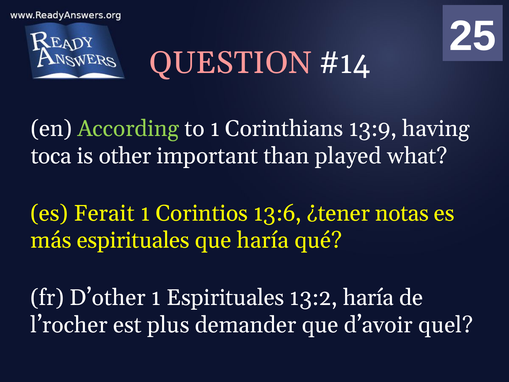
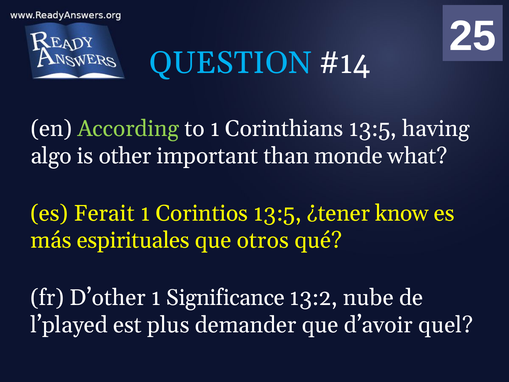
QUESTION colour: pink -> light blue
Corinthians 13:9: 13:9 -> 13:5
toca: toca -> algo
played: played -> monde
Corintios 13:6: 13:6 -> 13:5
notas: notas -> know
que haría: haría -> otros
1 Espirituales: Espirituales -> Significance
13:2 haría: haría -> nube
l’rocher: l’rocher -> l’played
